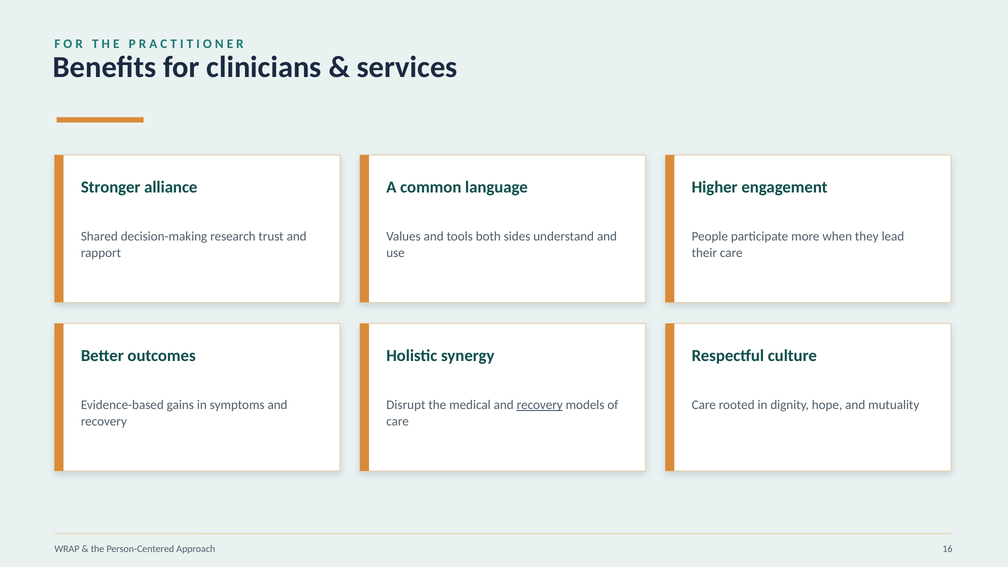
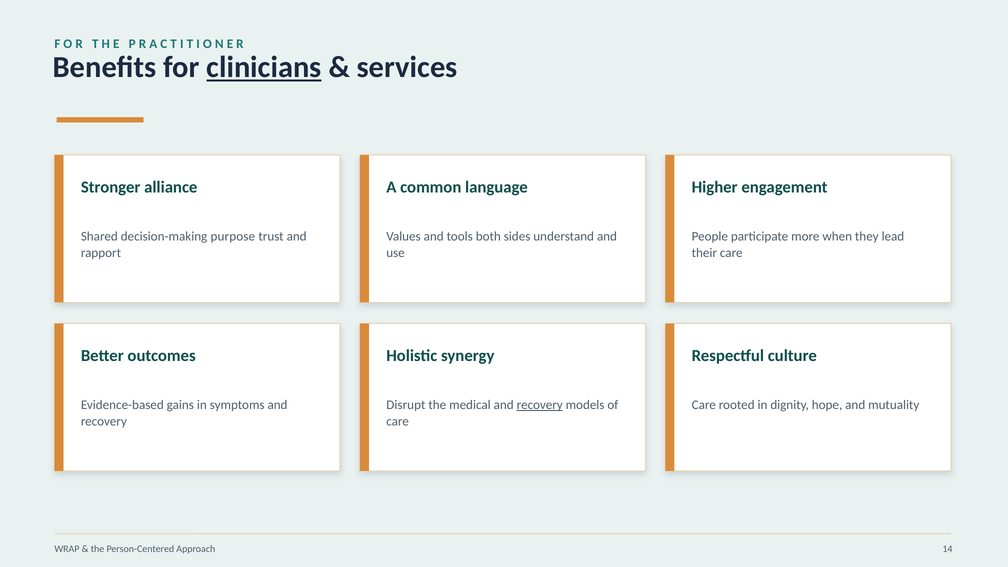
clinicians underline: none -> present
research: research -> purpose
16: 16 -> 14
